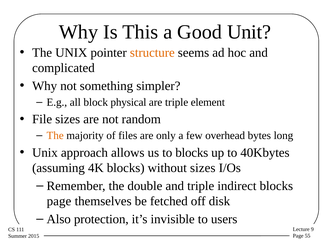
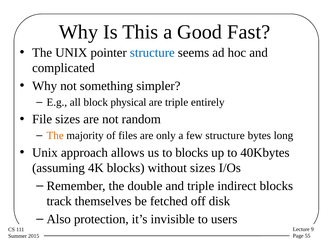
Unit: Unit -> Fast
structure at (152, 53) colour: orange -> blue
element: element -> entirely
few overhead: overhead -> structure
page at (59, 202): page -> track
